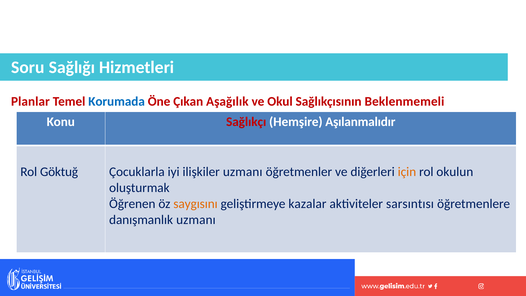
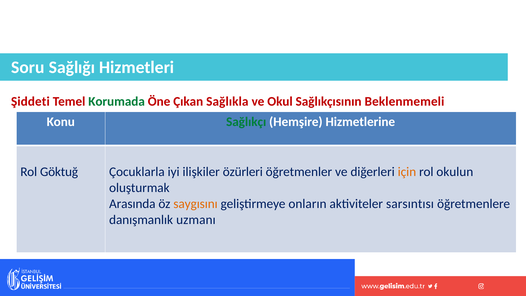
Planlar: Planlar -> Şiddeti
Korumada colour: blue -> green
Aşağılık: Aşağılık -> Sağlıkla
Sağlıkçı colour: red -> green
Aşılanmalıdır: Aşılanmalıdır -> Hizmetlerine
ilişkiler uzmanı: uzmanı -> özürleri
Öğrenen: Öğrenen -> Arasında
kazalar: kazalar -> onların
